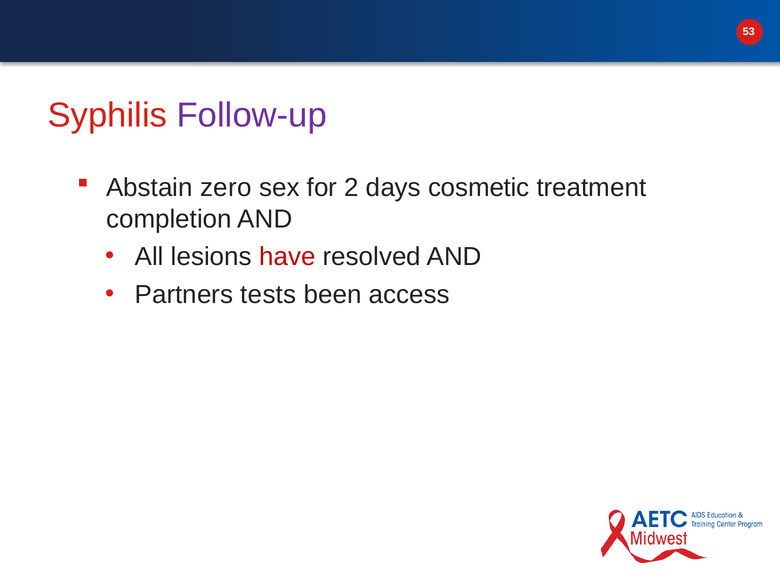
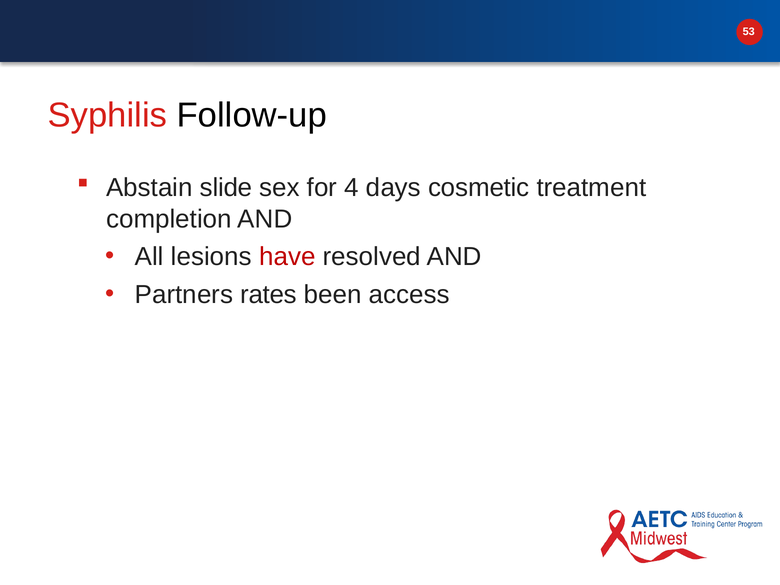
Follow-up colour: purple -> black
zero: zero -> slide
2: 2 -> 4
tests: tests -> rates
